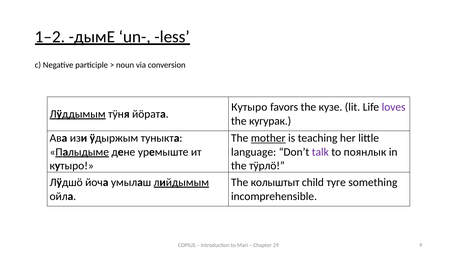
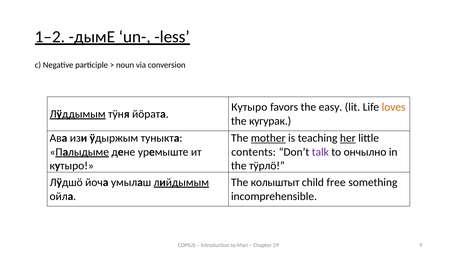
кузе: кузе -> easy
loves colour: purple -> orange
her underline: none -> present
language: language -> contents
поянлык: поянлык -> ончылно
туге: туге -> free
